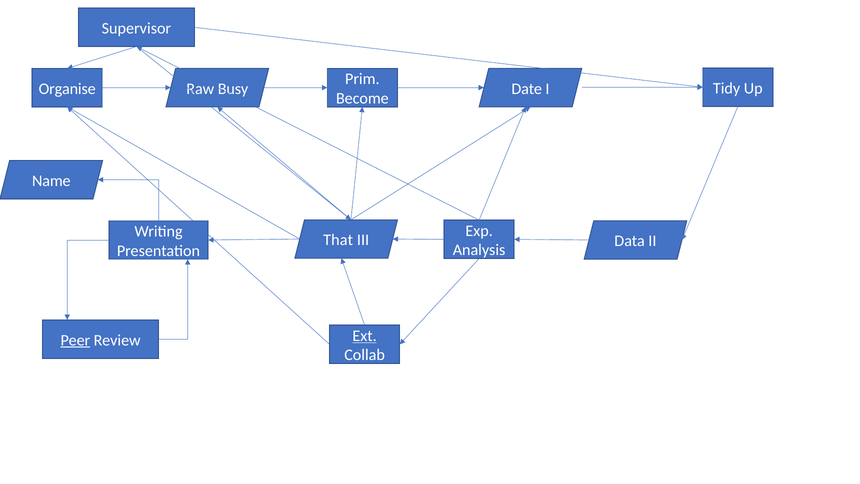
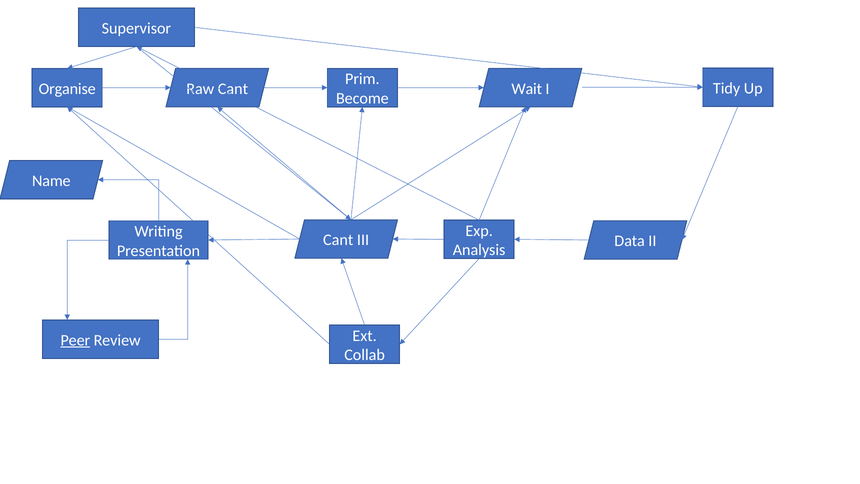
Raw Busy: Busy -> Cant
Date: Date -> Wait
That at (338, 240): That -> Cant
Ext underline: present -> none
